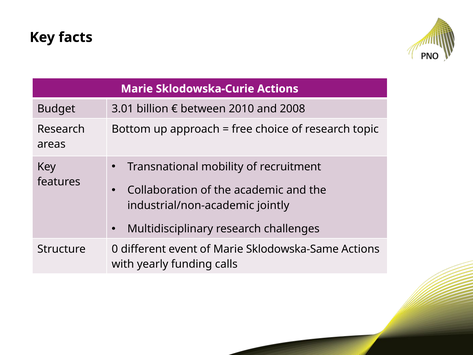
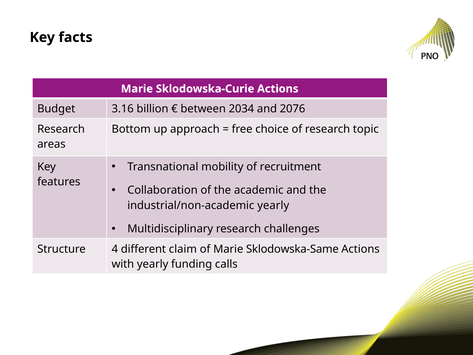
3.01: 3.01 -> 3.16
2010: 2010 -> 2034
2008: 2008 -> 2076
industrial/non-academic jointly: jointly -> yearly
0: 0 -> 4
event: event -> claim
